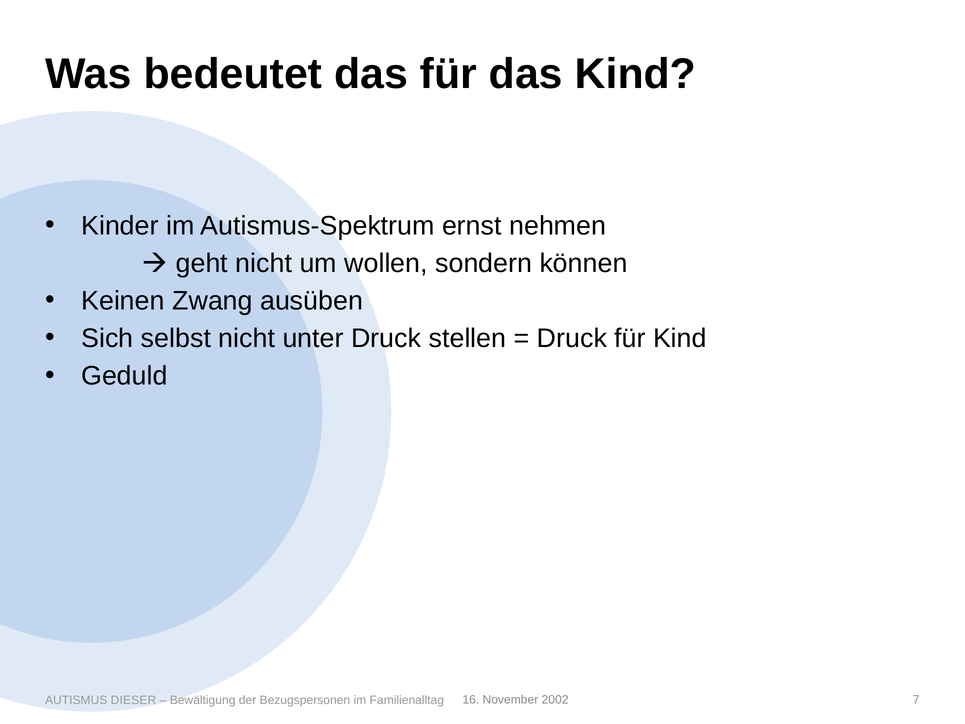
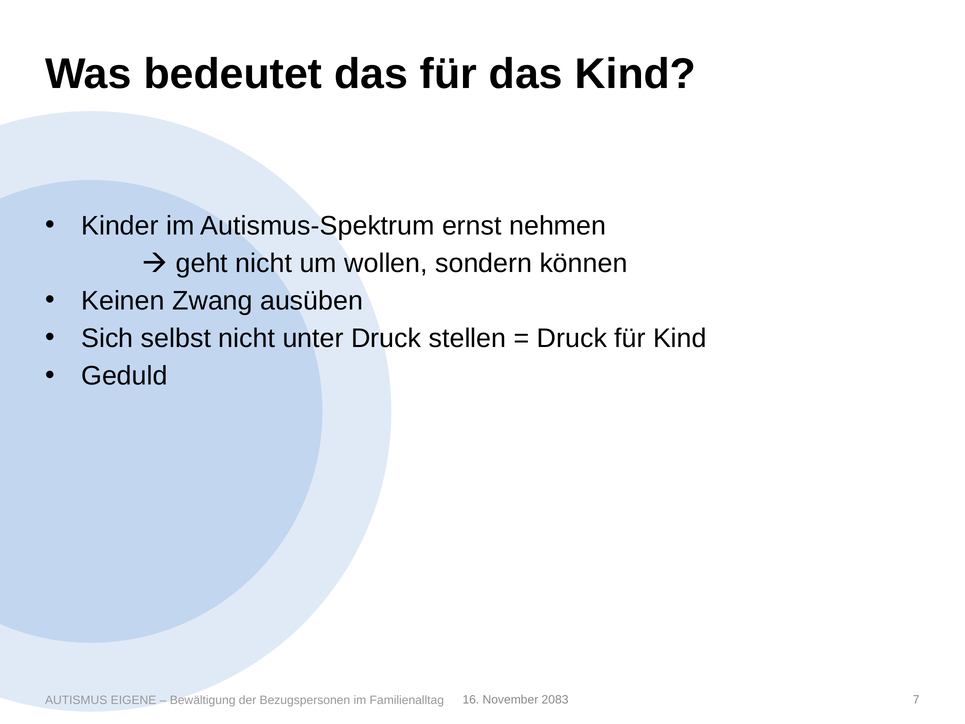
2002: 2002 -> 2083
DIESER: DIESER -> EIGENE
